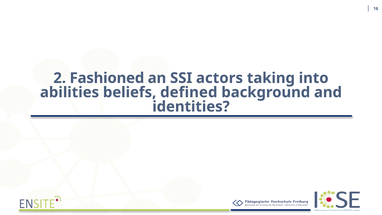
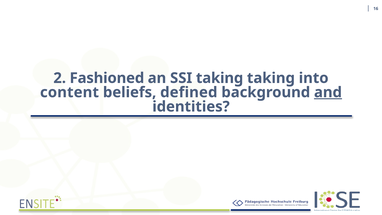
SSI actors: actors -> taking
abilities: abilities -> content
and underline: none -> present
